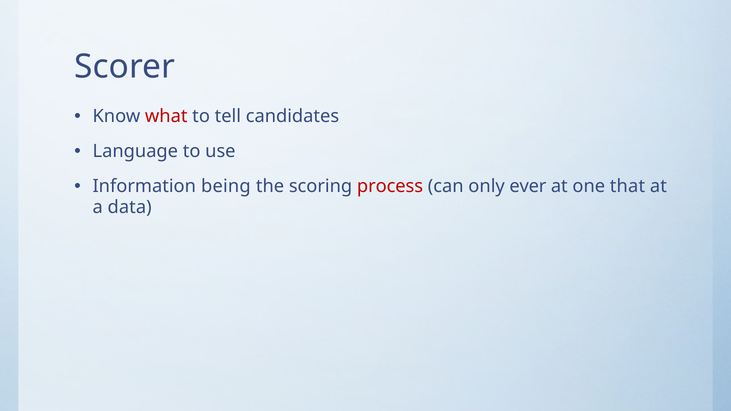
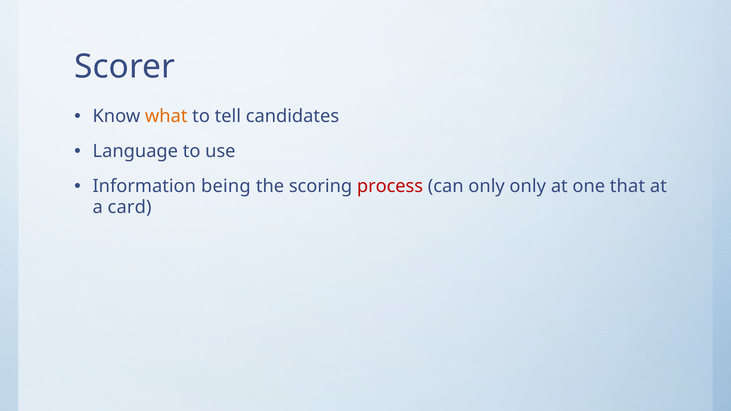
what colour: red -> orange
only ever: ever -> only
data: data -> card
